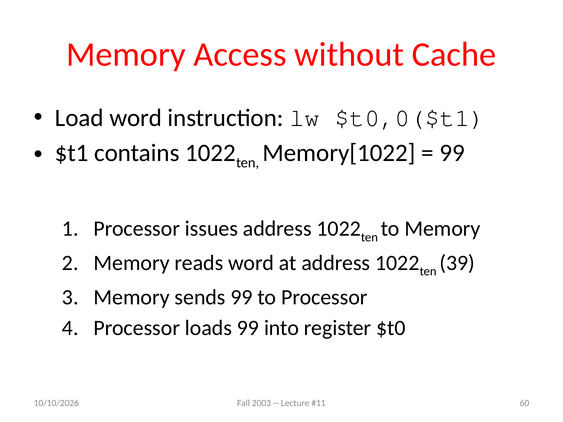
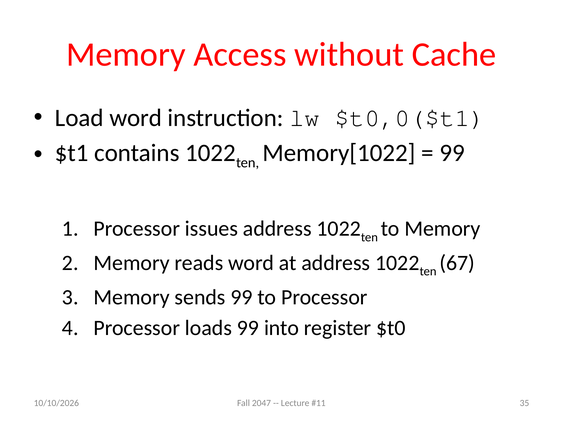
39: 39 -> 67
2003: 2003 -> 2047
60: 60 -> 35
